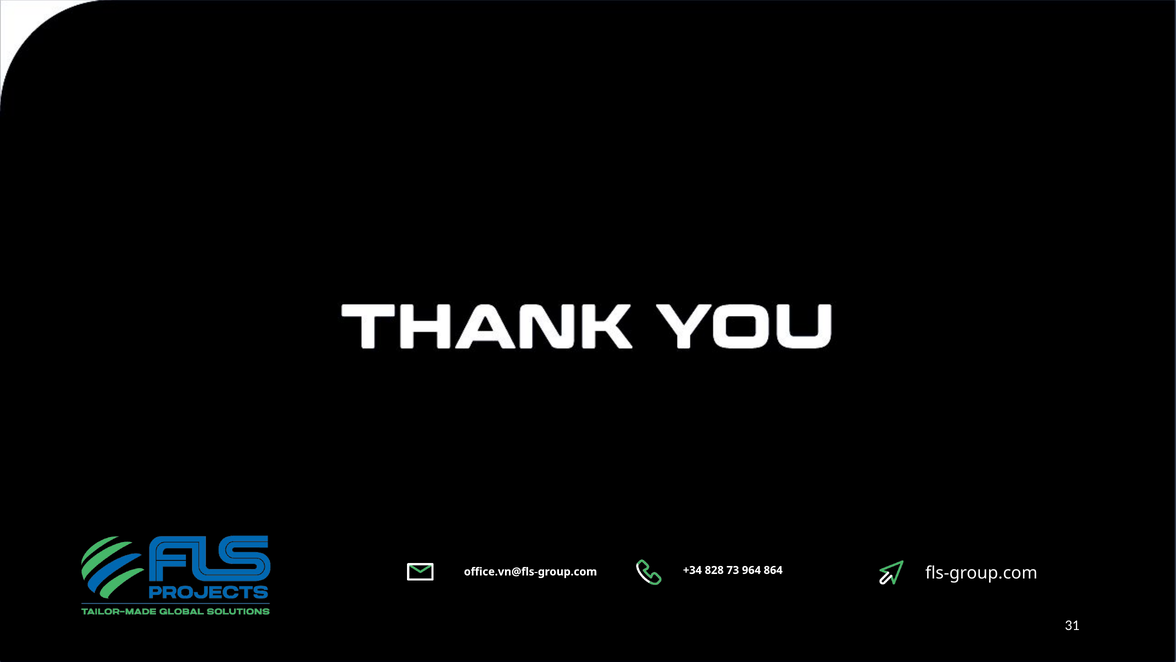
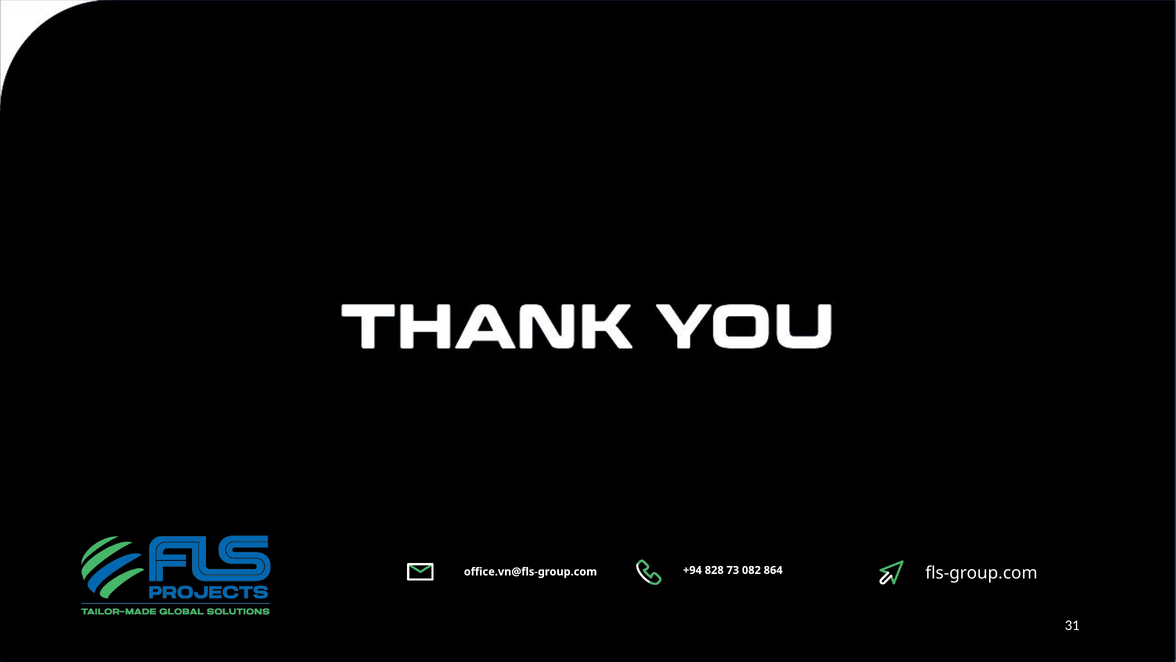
+34: +34 -> +94
964: 964 -> 082
